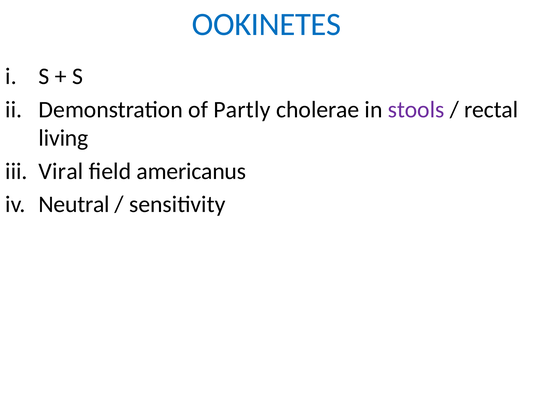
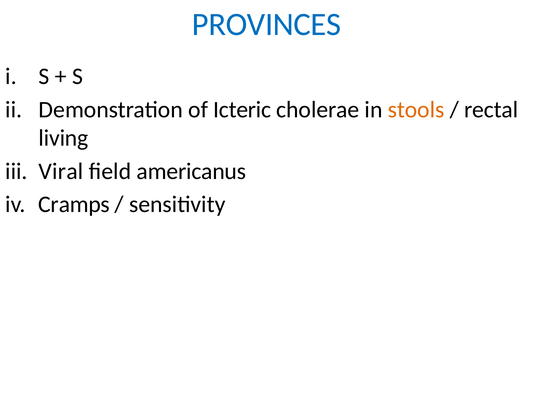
OOKINETES: OOKINETES -> PROVINCES
Partly: Partly -> Icteric
stools colour: purple -> orange
Neutral: Neutral -> Cramps
